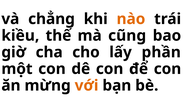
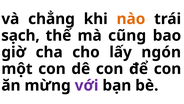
kiều: kiều -> sạch
phần: phần -> ngón
với colour: orange -> purple
